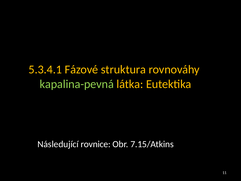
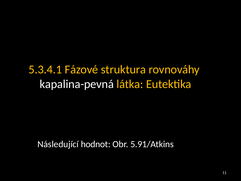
kapalina-pevná colour: light green -> white
rovnice: rovnice -> hodnot
7.15/Atkins: 7.15/Atkins -> 5.91/Atkins
